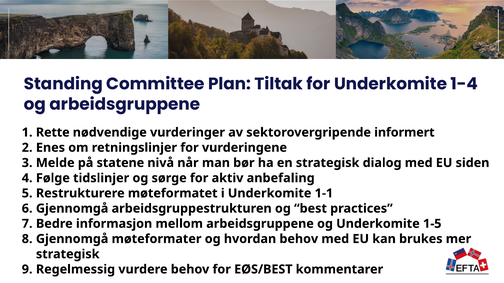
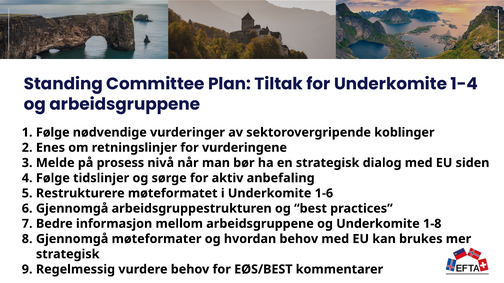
Rette at (53, 133): Rette -> Følge
informert: informert -> koblinger
statene: statene -> prosess
1-1: 1-1 -> 1-6
1-5: 1-5 -> 1-8
